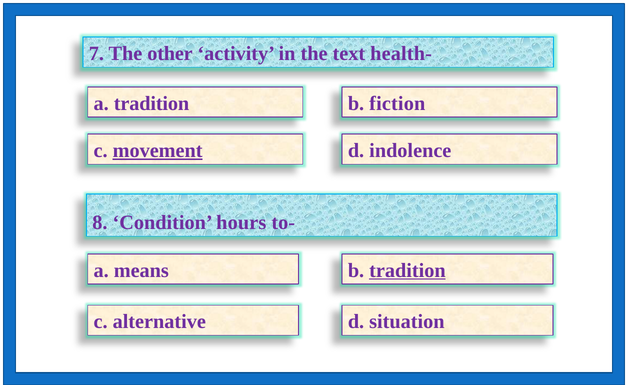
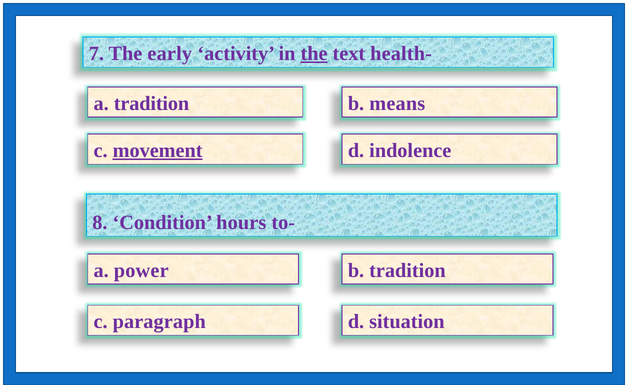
other: other -> early
the at (314, 54) underline: none -> present
fiction: fiction -> means
means: means -> power
tradition at (407, 270) underline: present -> none
alternative: alternative -> paragraph
